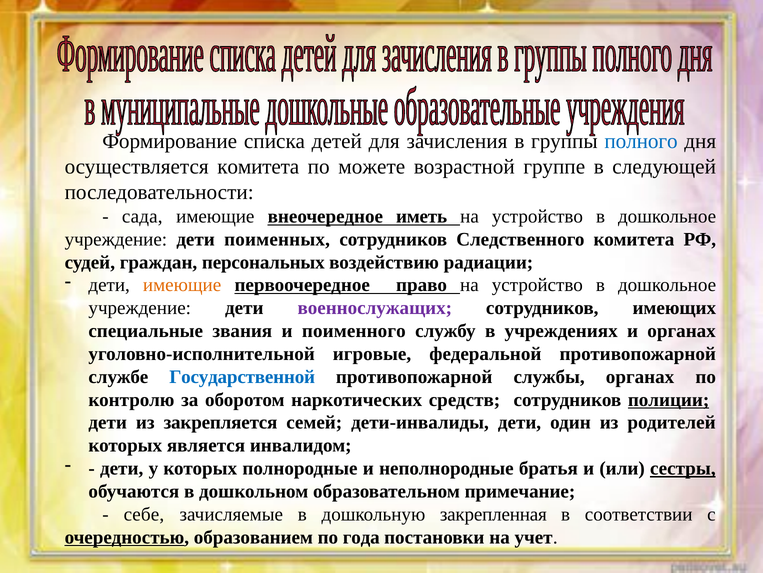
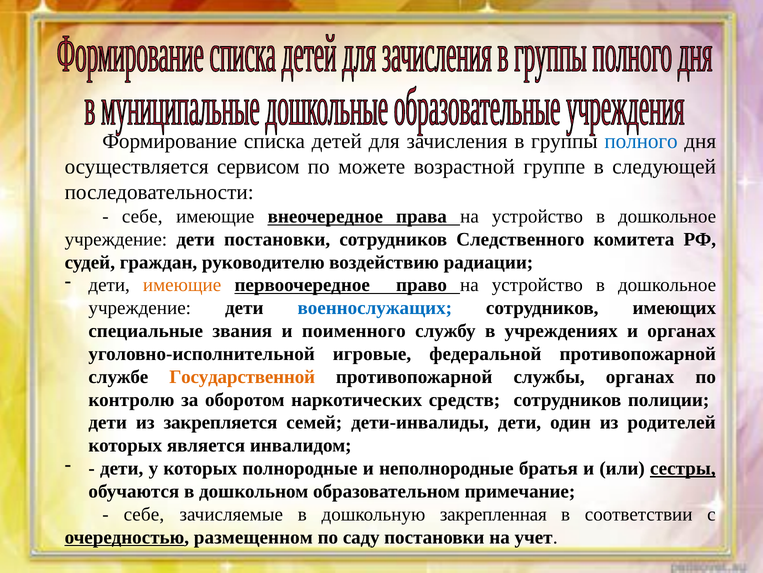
осуществляется комитета: комитета -> сервисом
сада at (142, 216): сада -> себе
иметь: иметь -> права
дети поименных: поименных -> постановки
персональных: персональных -> руководителю
военнослужащих colour: purple -> blue
Государственной colour: blue -> orange
полиции underline: present -> none
образованием: образованием -> размещенном
года: года -> саду
